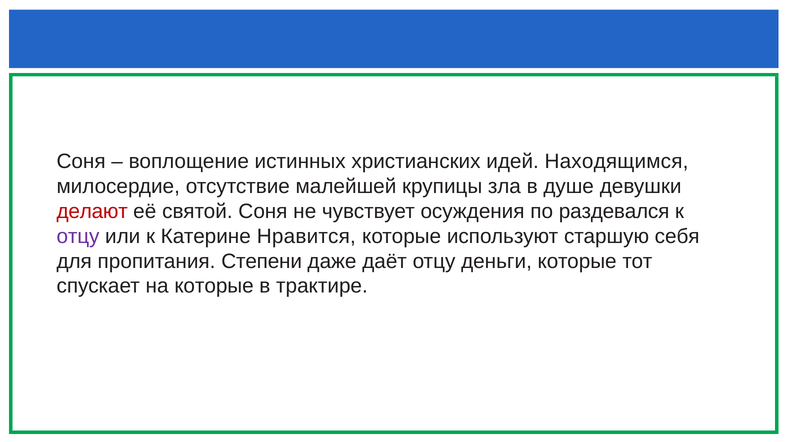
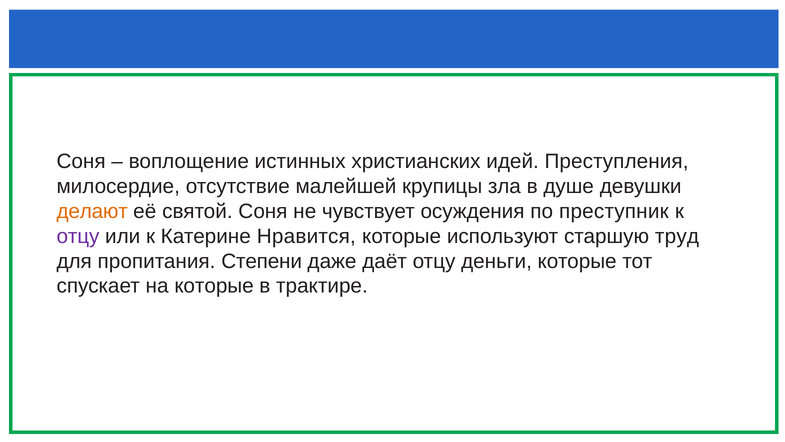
Находящимся: Находящимся -> Преступления
делают colour: red -> orange
раздевался: раздевался -> преступник
себя: себя -> труд
